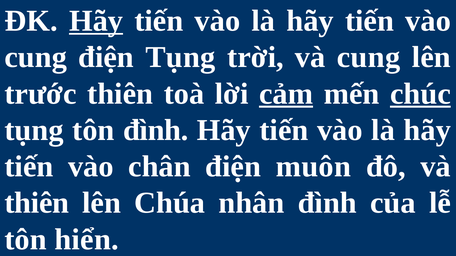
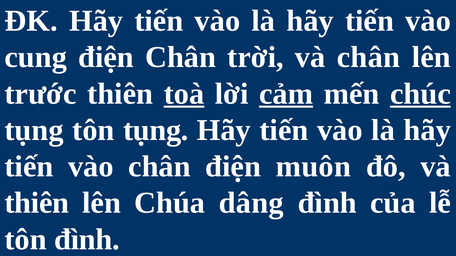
Hãy at (96, 21) underline: present -> none
điện Tụng: Tụng -> Chân
và cung: cung -> chân
toà underline: none -> present
tôn đình: đình -> tụng
nhân: nhân -> dâng
tôn hiển: hiển -> đình
